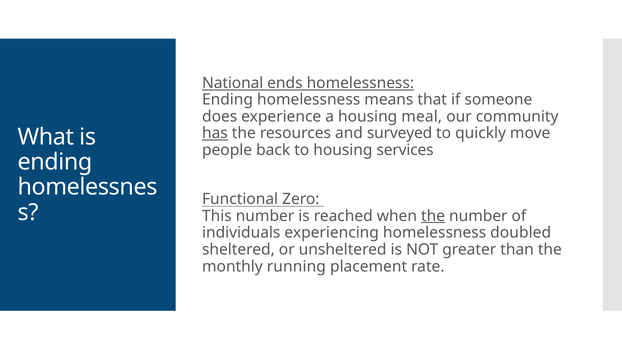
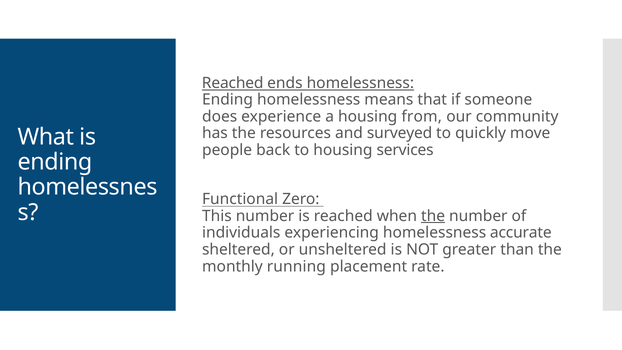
National at (233, 83): National -> Reached
meal: meal -> from
has underline: present -> none
doubled: doubled -> accurate
